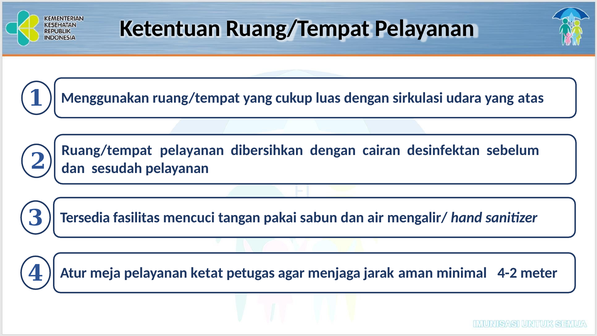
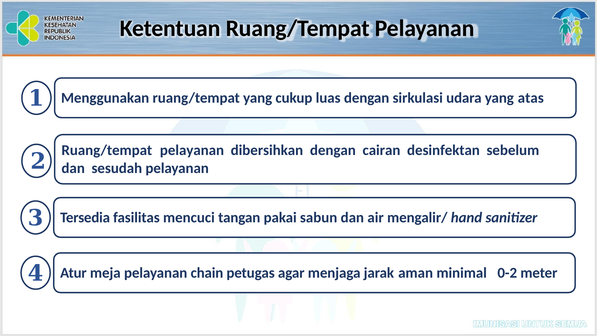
ketat: ketat -> chain
4-2: 4-2 -> 0-2
